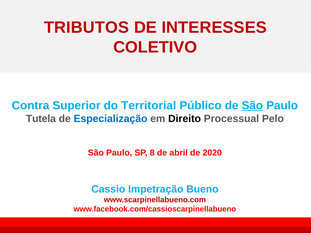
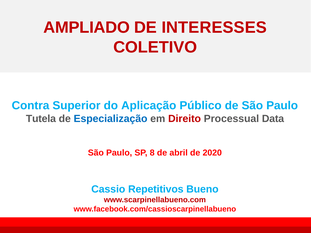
TRIBUTOS: TRIBUTOS -> AMPLIADO
Territorial: Territorial -> Aplicação
São at (252, 106) underline: present -> none
Direito colour: black -> red
Pelo: Pelo -> Data
Impetração: Impetração -> Repetitivos
